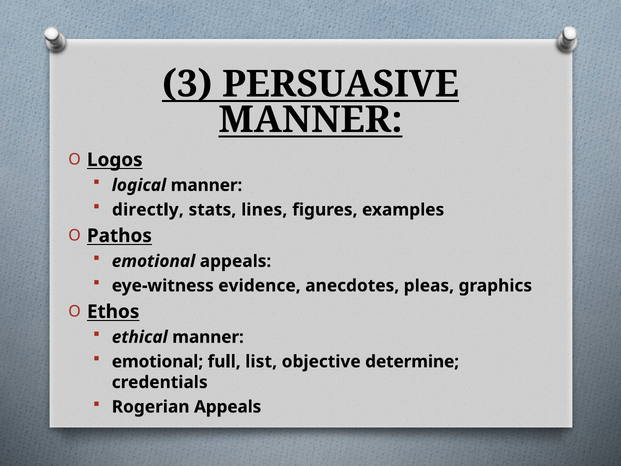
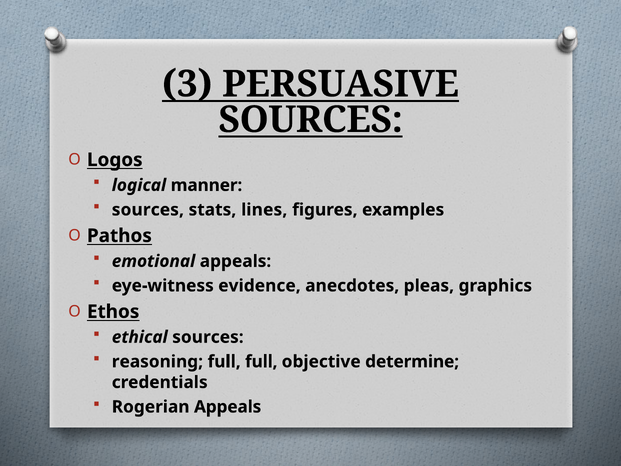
MANNER at (310, 120): MANNER -> SOURCES
directly at (148, 210): directly -> sources
ethical manner: manner -> sources
emotional at (158, 361): emotional -> reasoning
full list: list -> full
